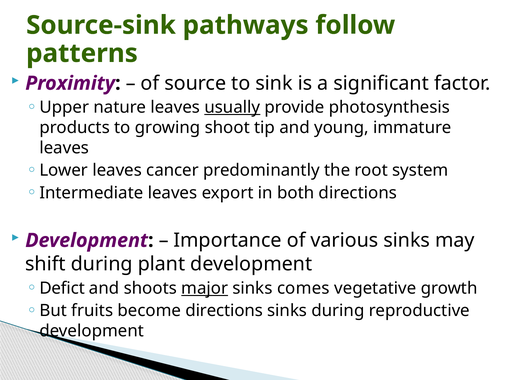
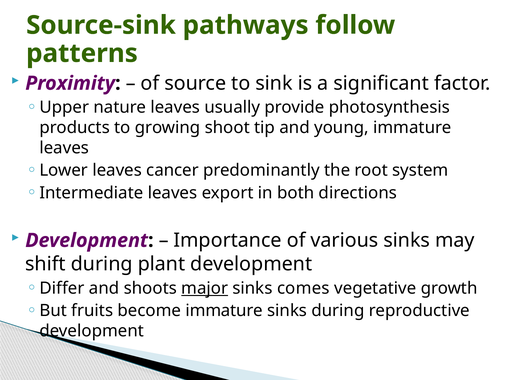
usually underline: present -> none
Defict: Defict -> Differ
become directions: directions -> immature
